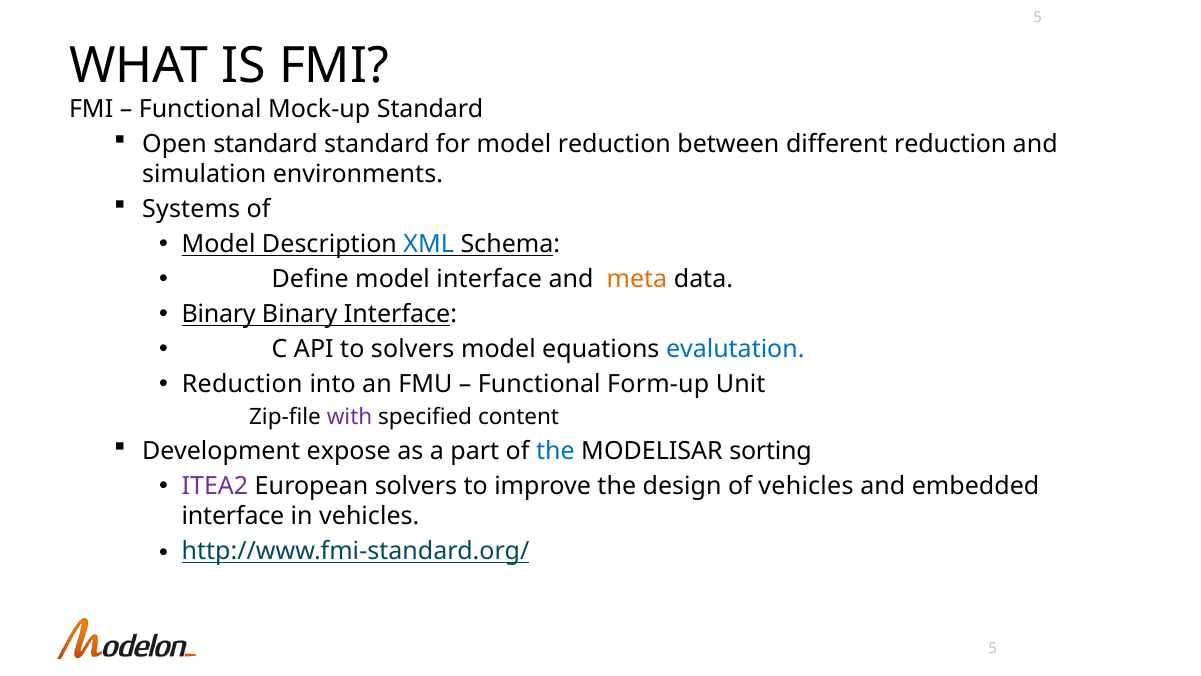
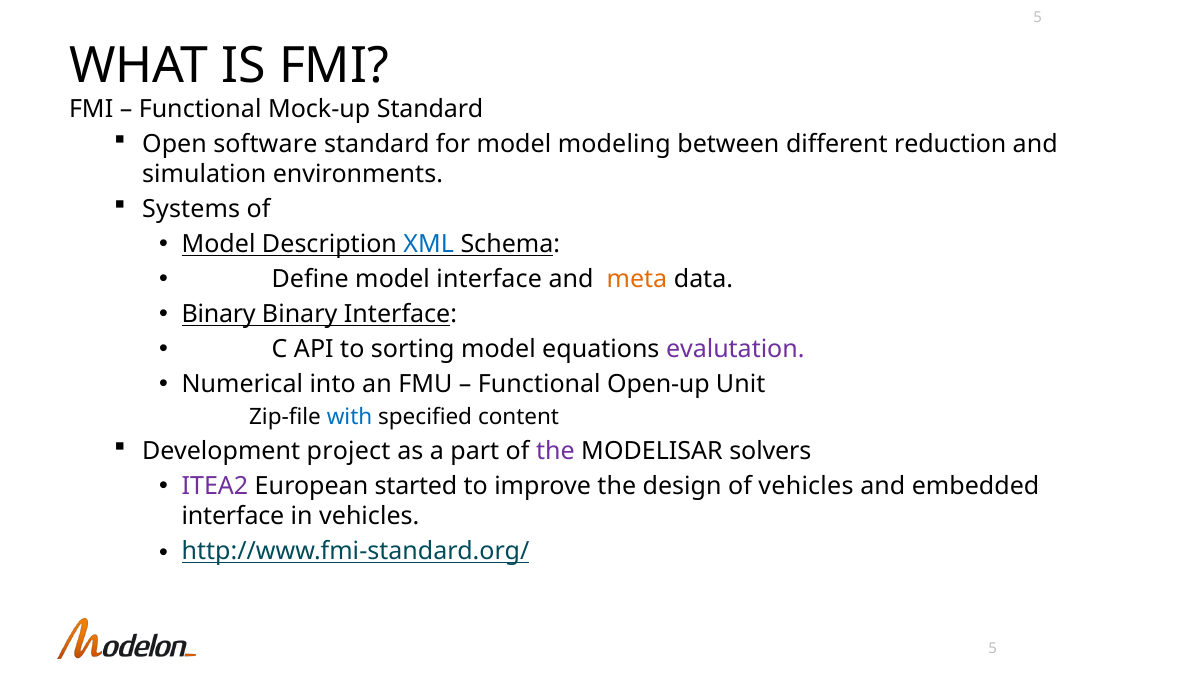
Open standard: standard -> software
model reduction: reduction -> modeling
to solvers: solvers -> sorting
evalutation colour: blue -> purple
Reduction at (242, 384): Reduction -> Numerical
Form-up: Form-up -> Open-up
with colour: purple -> blue
expose: expose -> project
the at (555, 451) colour: blue -> purple
sorting: sorting -> solvers
European solvers: solvers -> started
